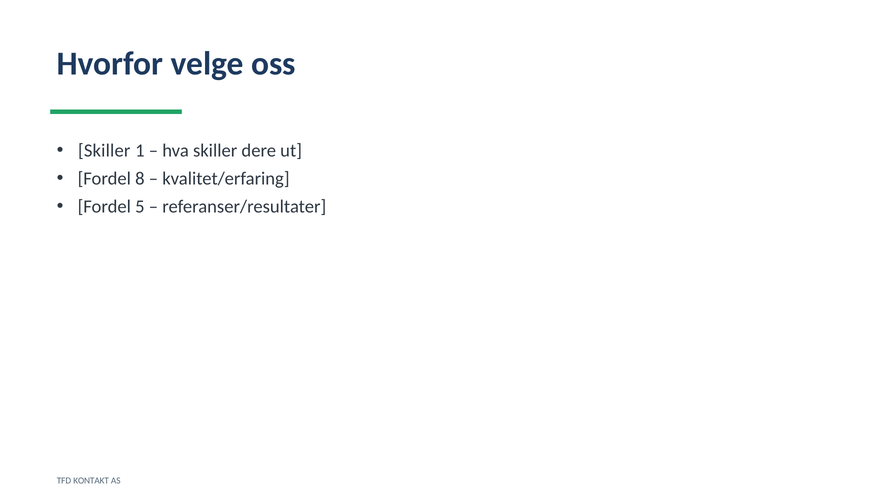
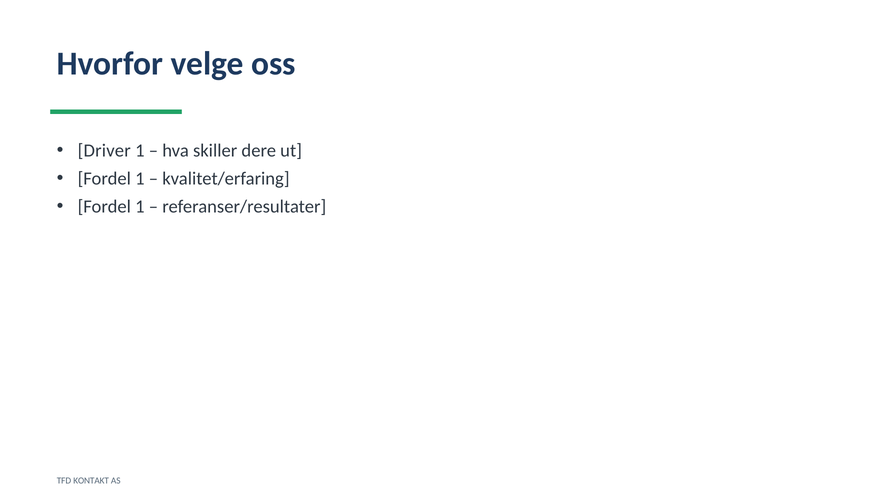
Skiller at (104, 151): Skiller -> Driver
8 at (140, 179): 8 -> 1
5 at (140, 207): 5 -> 1
